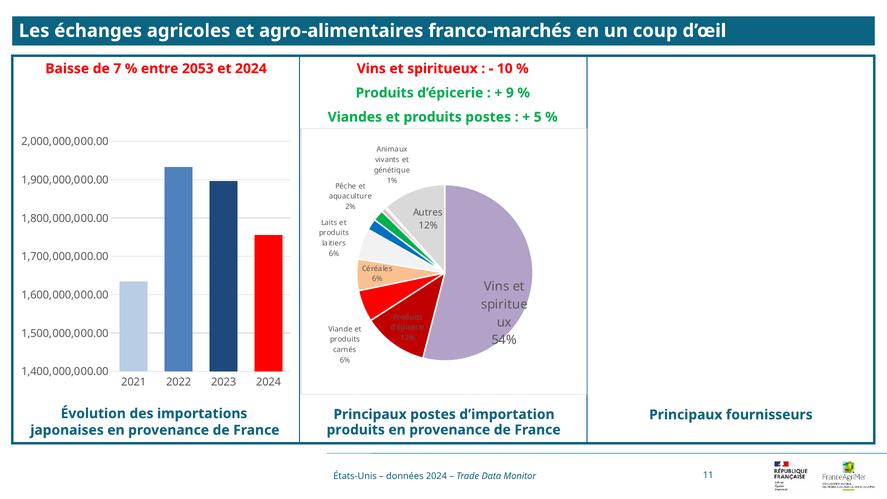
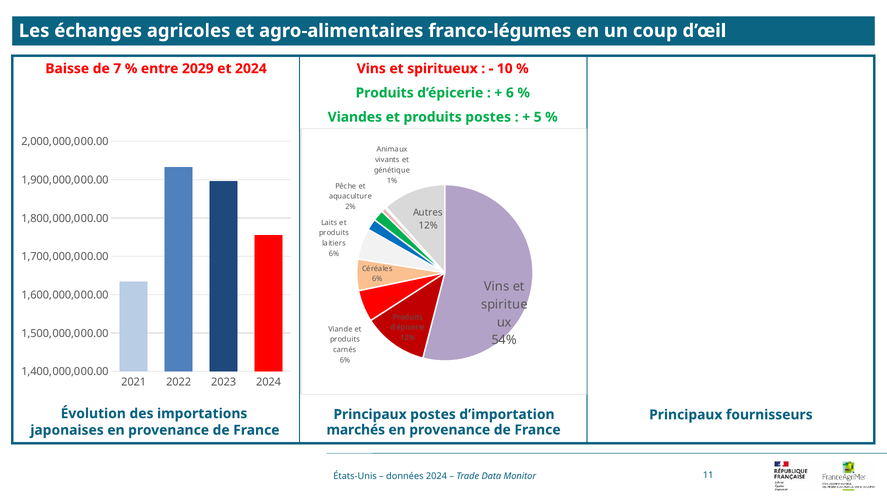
franco-marchés: franco-marchés -> franco-légumes
2053: 2053 -> 2029
9: 9 -> 6
produits at (356, 430): produits -> marchés
